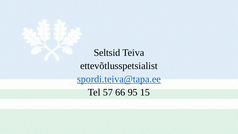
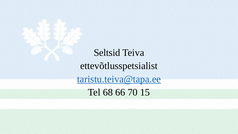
spordi.teiva@tapa.ee: spordi.teiva@tapa.ee -> taristu.teiva@tapa.ee
57: 57 -> 68
95: 95 -> 70
